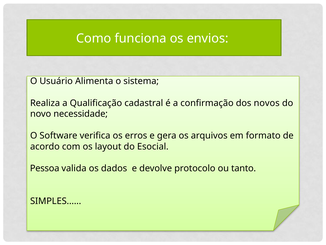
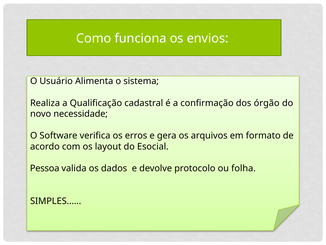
novos: novos -> órgão
tanto: tanto -> folha
